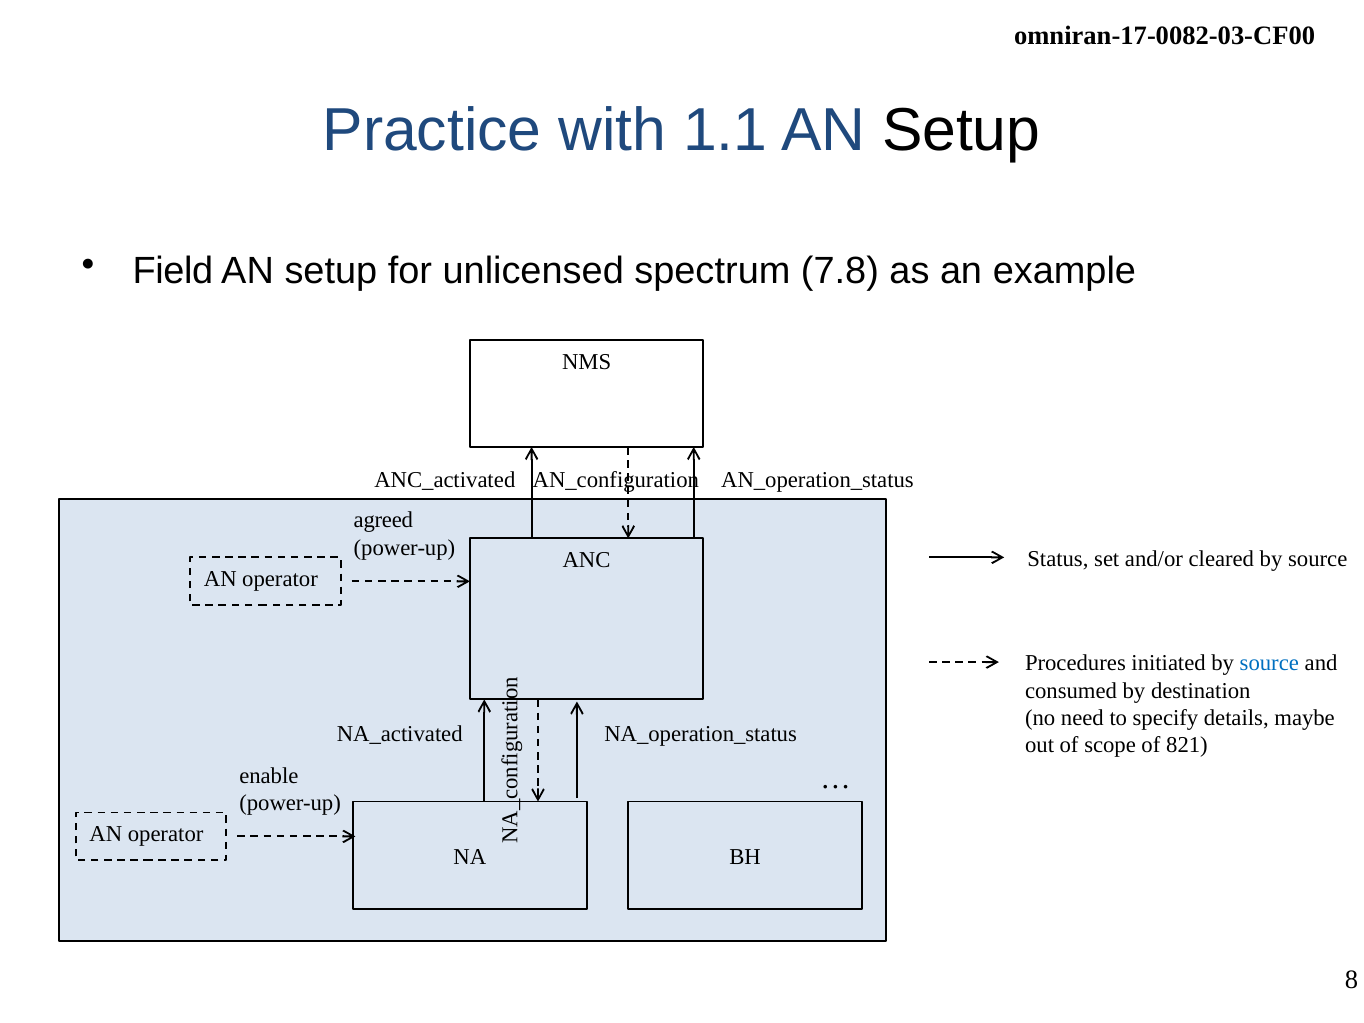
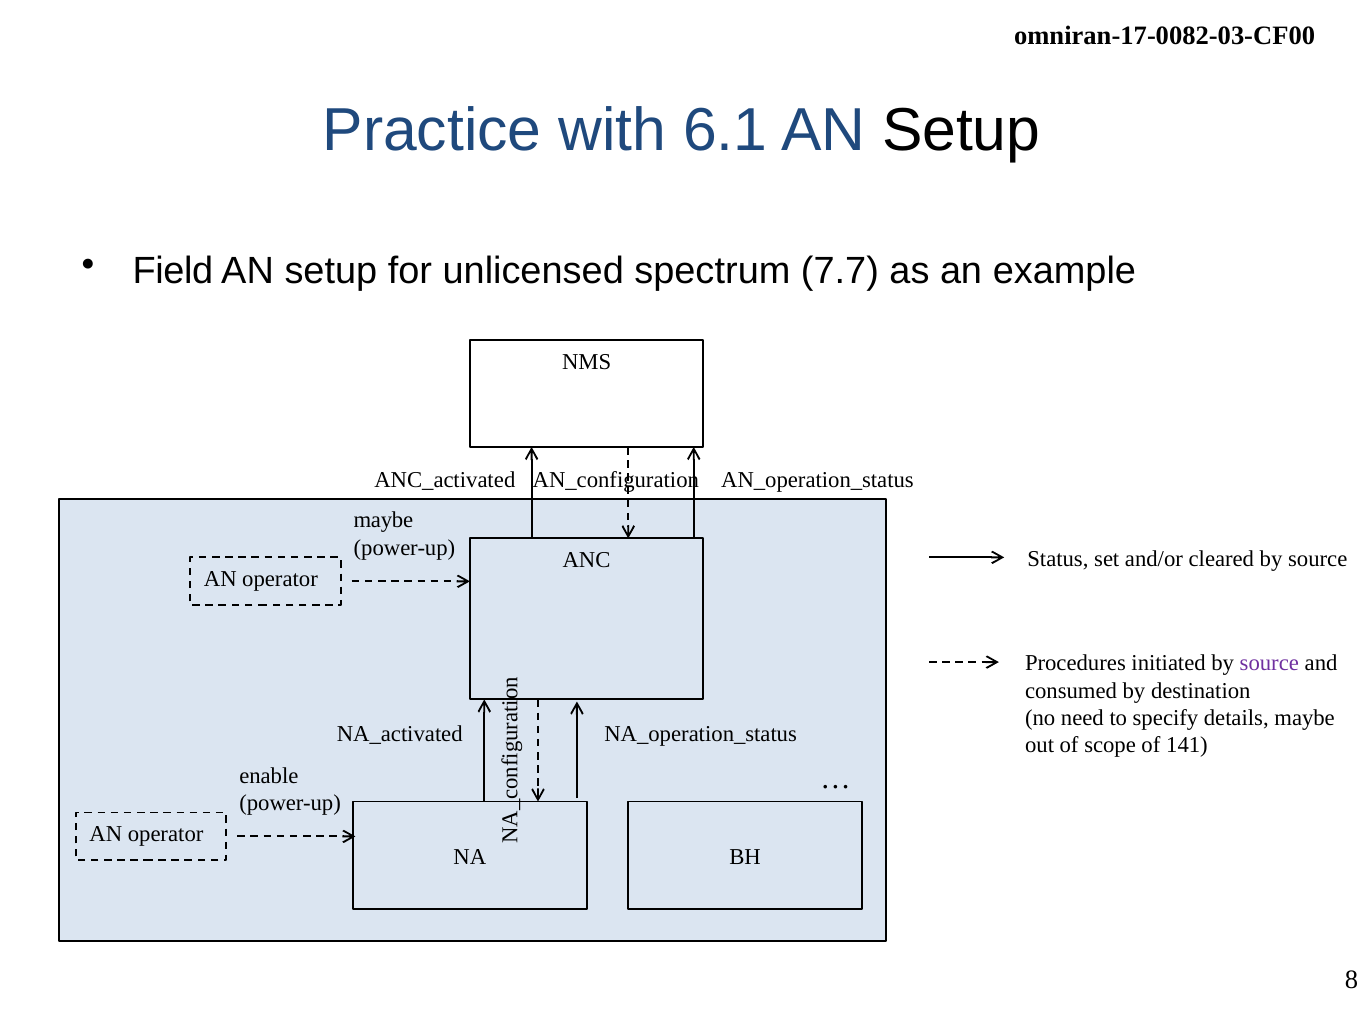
1.1: 1.1 -> 6.1
7.8: 7.8 -> 7.7
agreed at (383, 520): agreed -> maybe
source at (1269, 663) colour: blue -> purple
821: 821 -> 141
